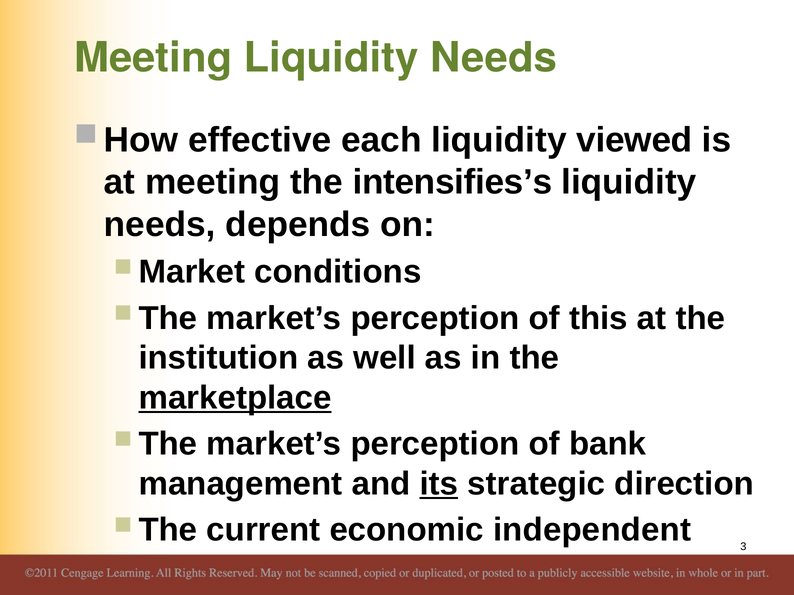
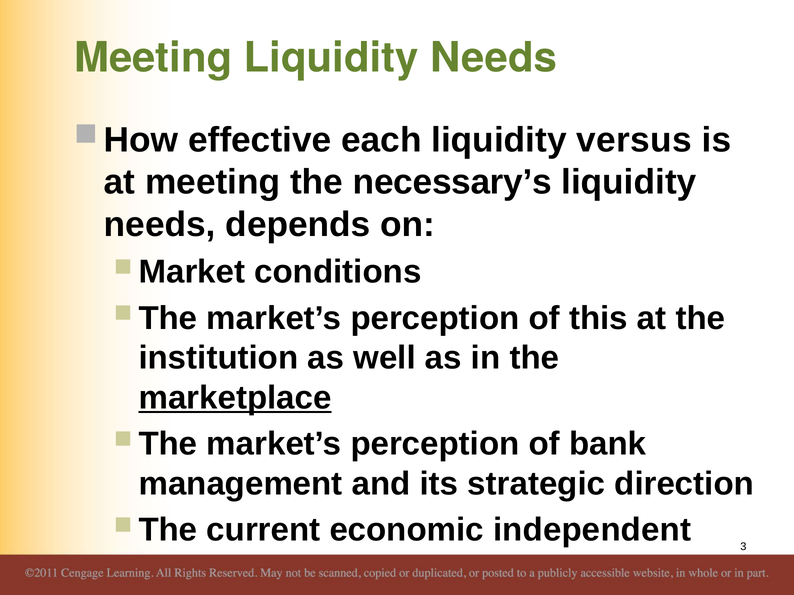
viewed: viewed -> versus
intensifies’s: intensifies’s -> necessary’s
its underline: present -> none
